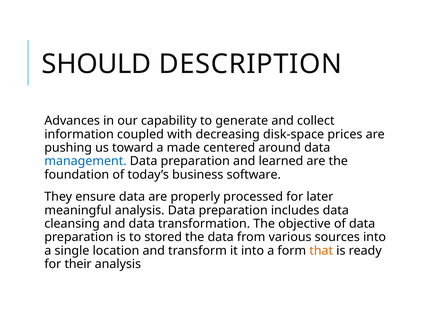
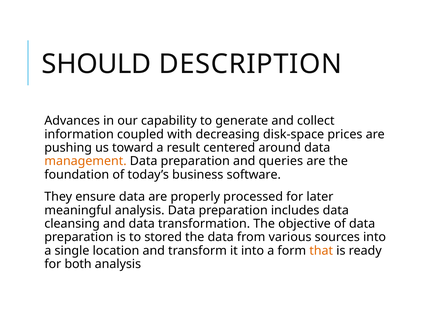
made: made -> result
management colour: blue -> orange
learned: learned -> queries
their: their -> both
